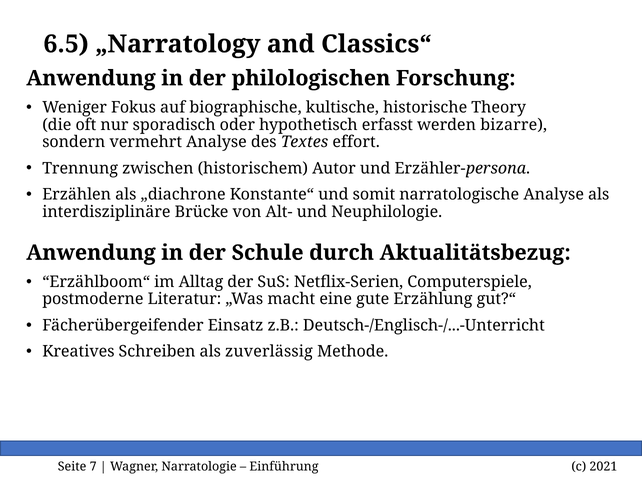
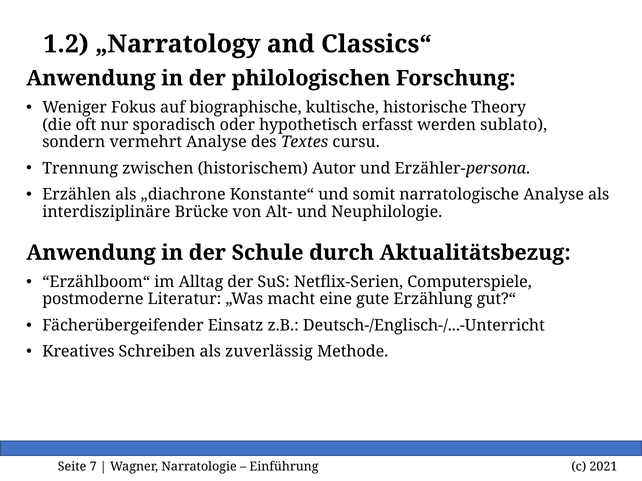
6.5: 6.5 -> 1.2
bizarre: bizarre -> sublato
effort: effort -> cursu
